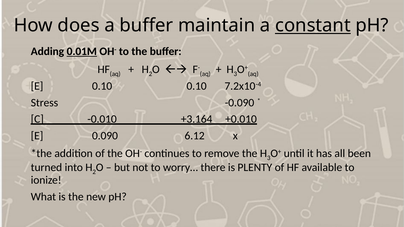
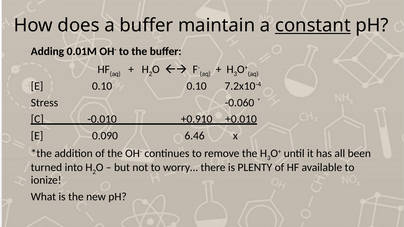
0.01M underline: present -> none
-0.090: -0.090 -> -0.060
+3.164: +3.164 -> +0.910
6.12: 6.12 -> 6.46
